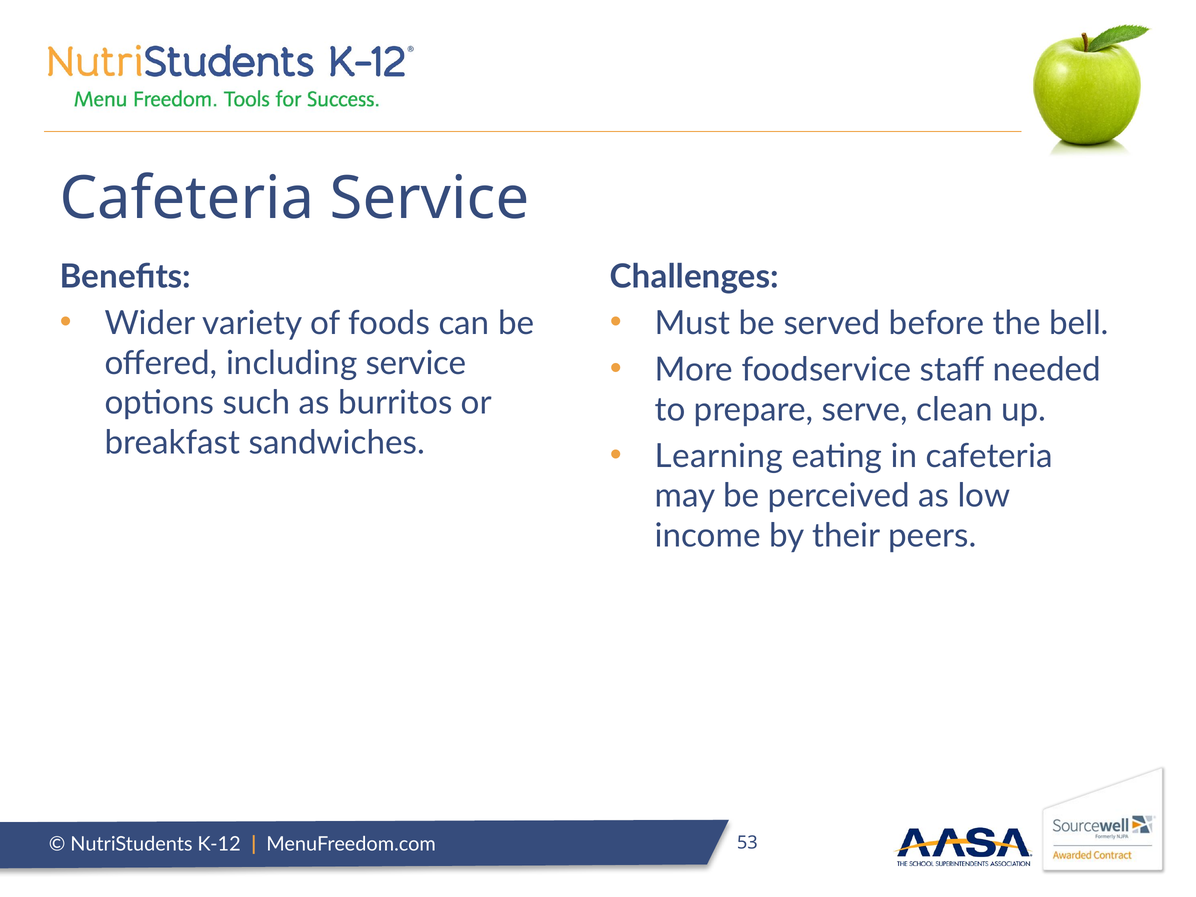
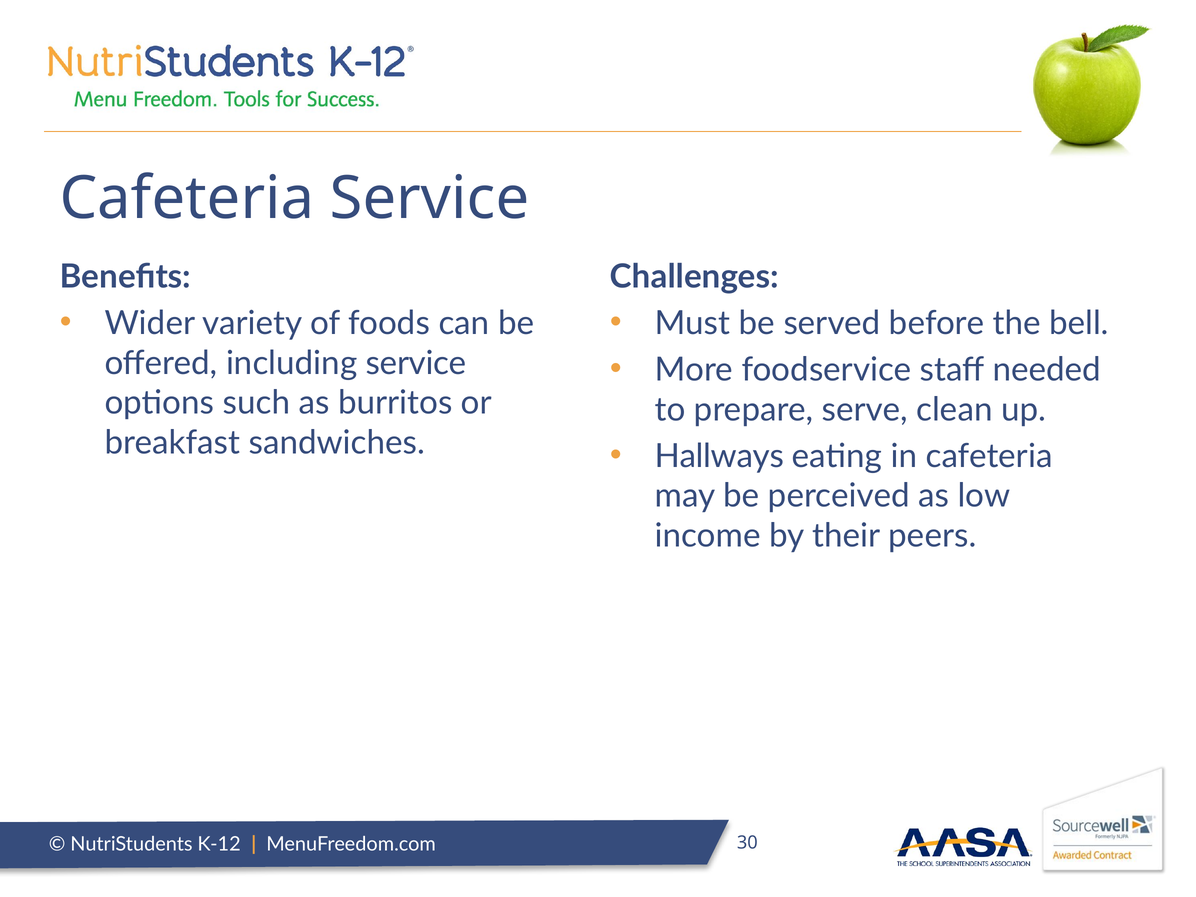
Learning: Learning -> Hallways
53: 53 -> 30
